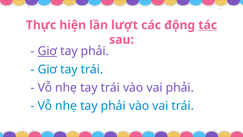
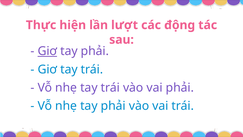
tác underline: present -> none
